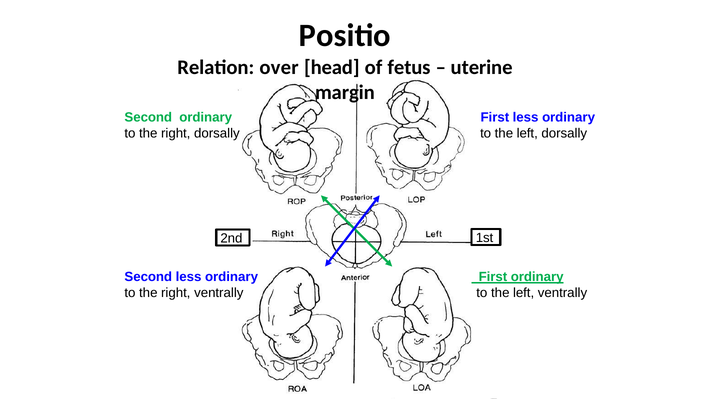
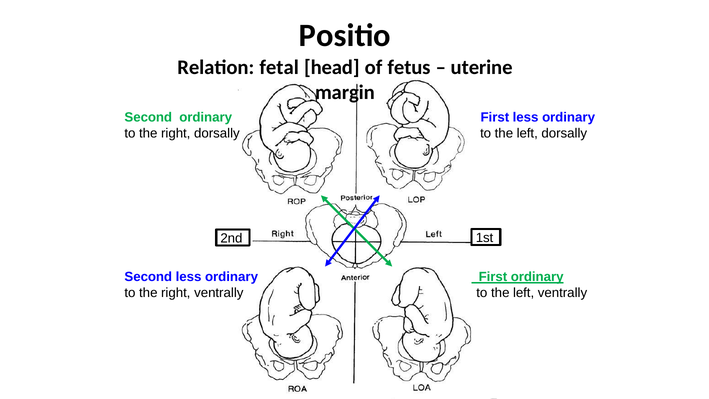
over: over -> fetal
